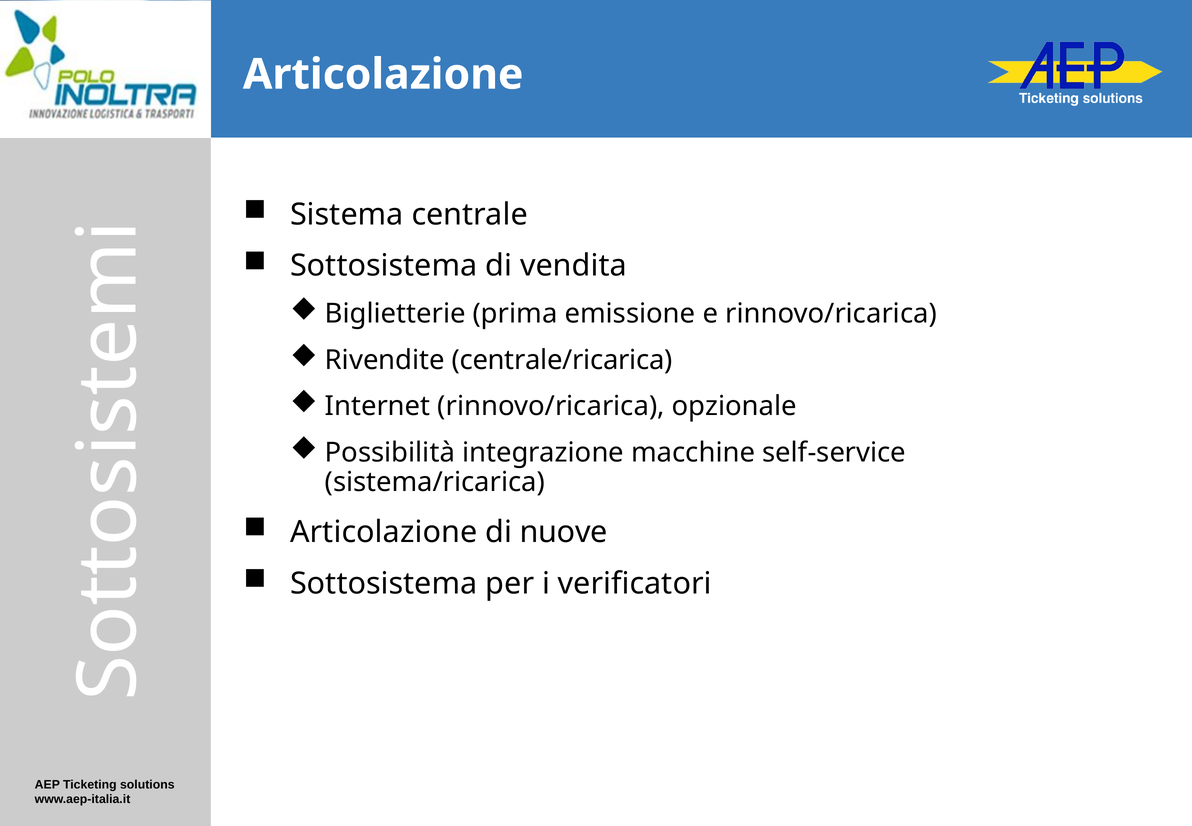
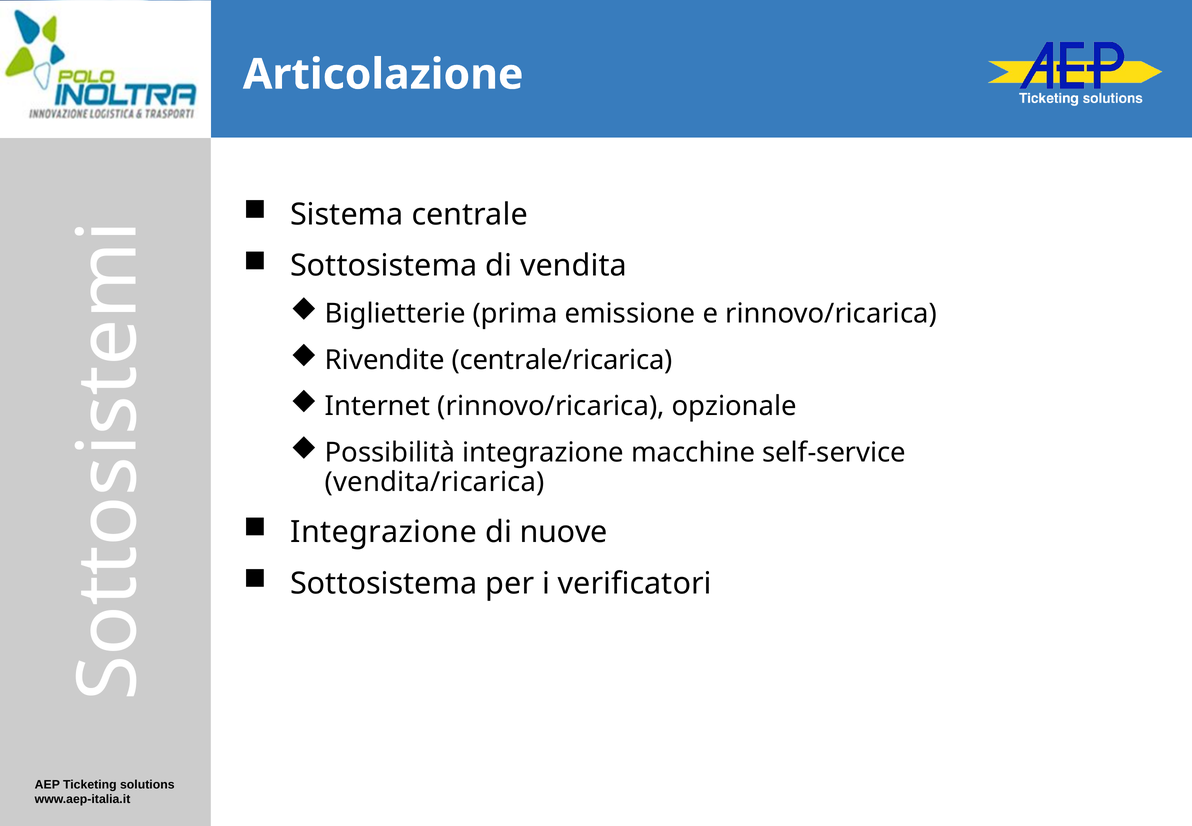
sistema/ricarica: sistema/ricarica -> vendita/ricarica
Articolazione at (384, 532): Articolazione -> Integrazione
